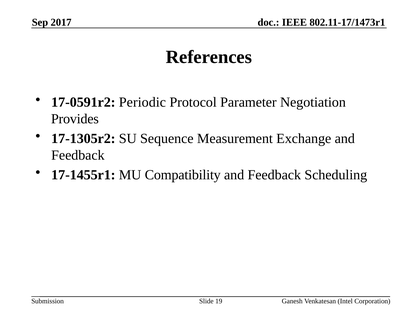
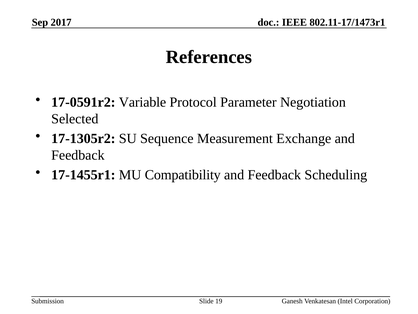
Periodic: Periodic -> Variable
Provides: Provides -> Selected
